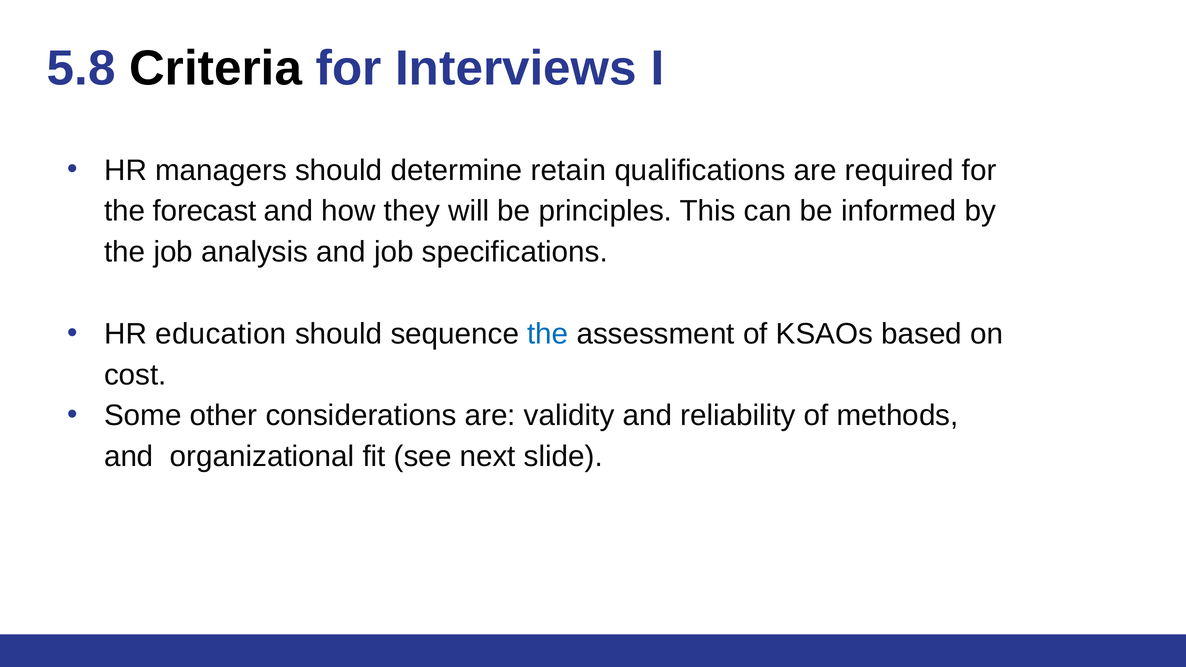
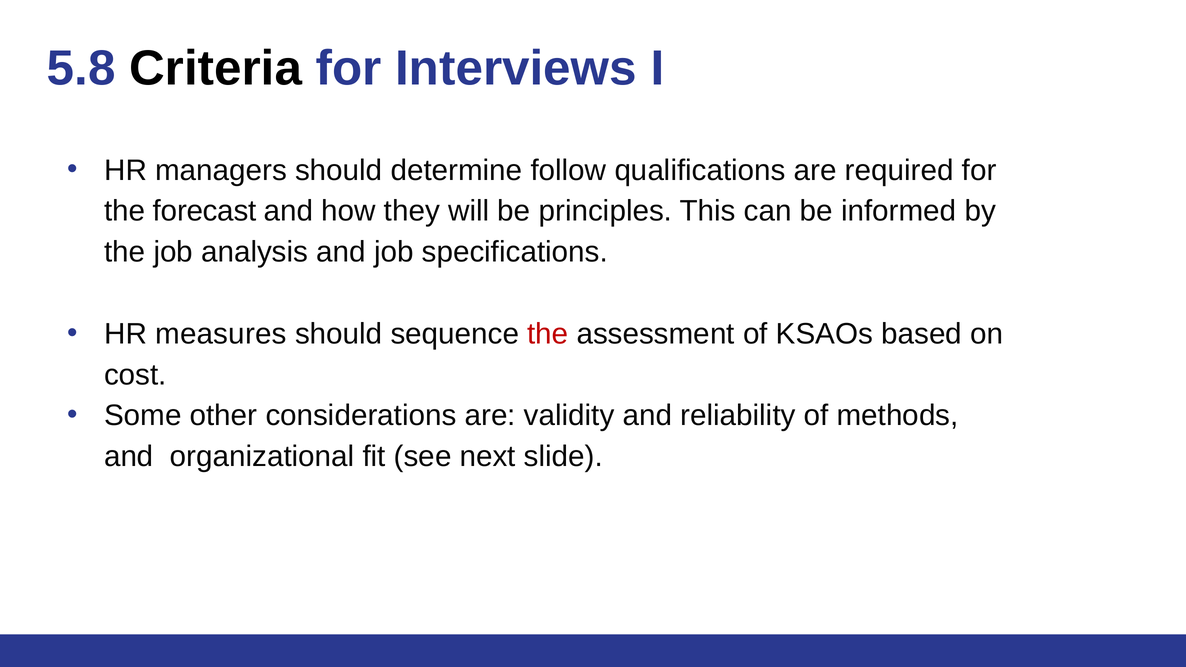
retain: retain -> follow
education: education -> measures
the at (548, 334) colour: blue -> red
